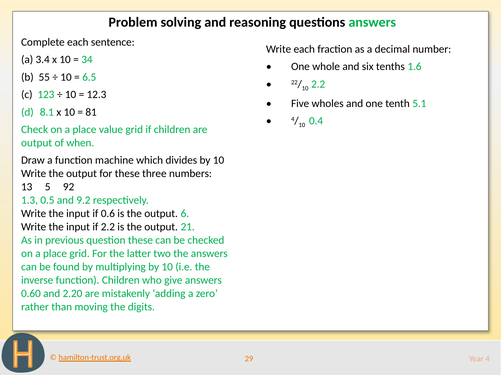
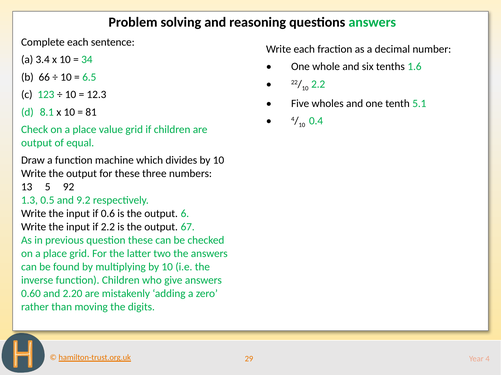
55: 55 -> 66
when: when -> equal
21: 21 -> 67
